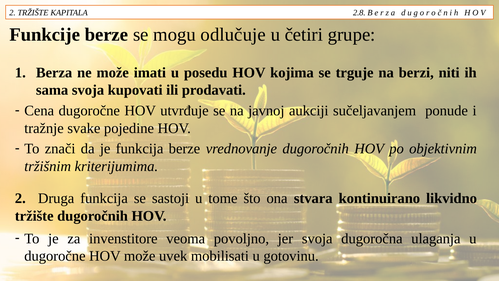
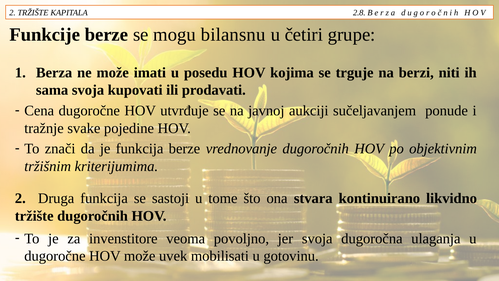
odlučuje: odlučuje -> bilansnu
